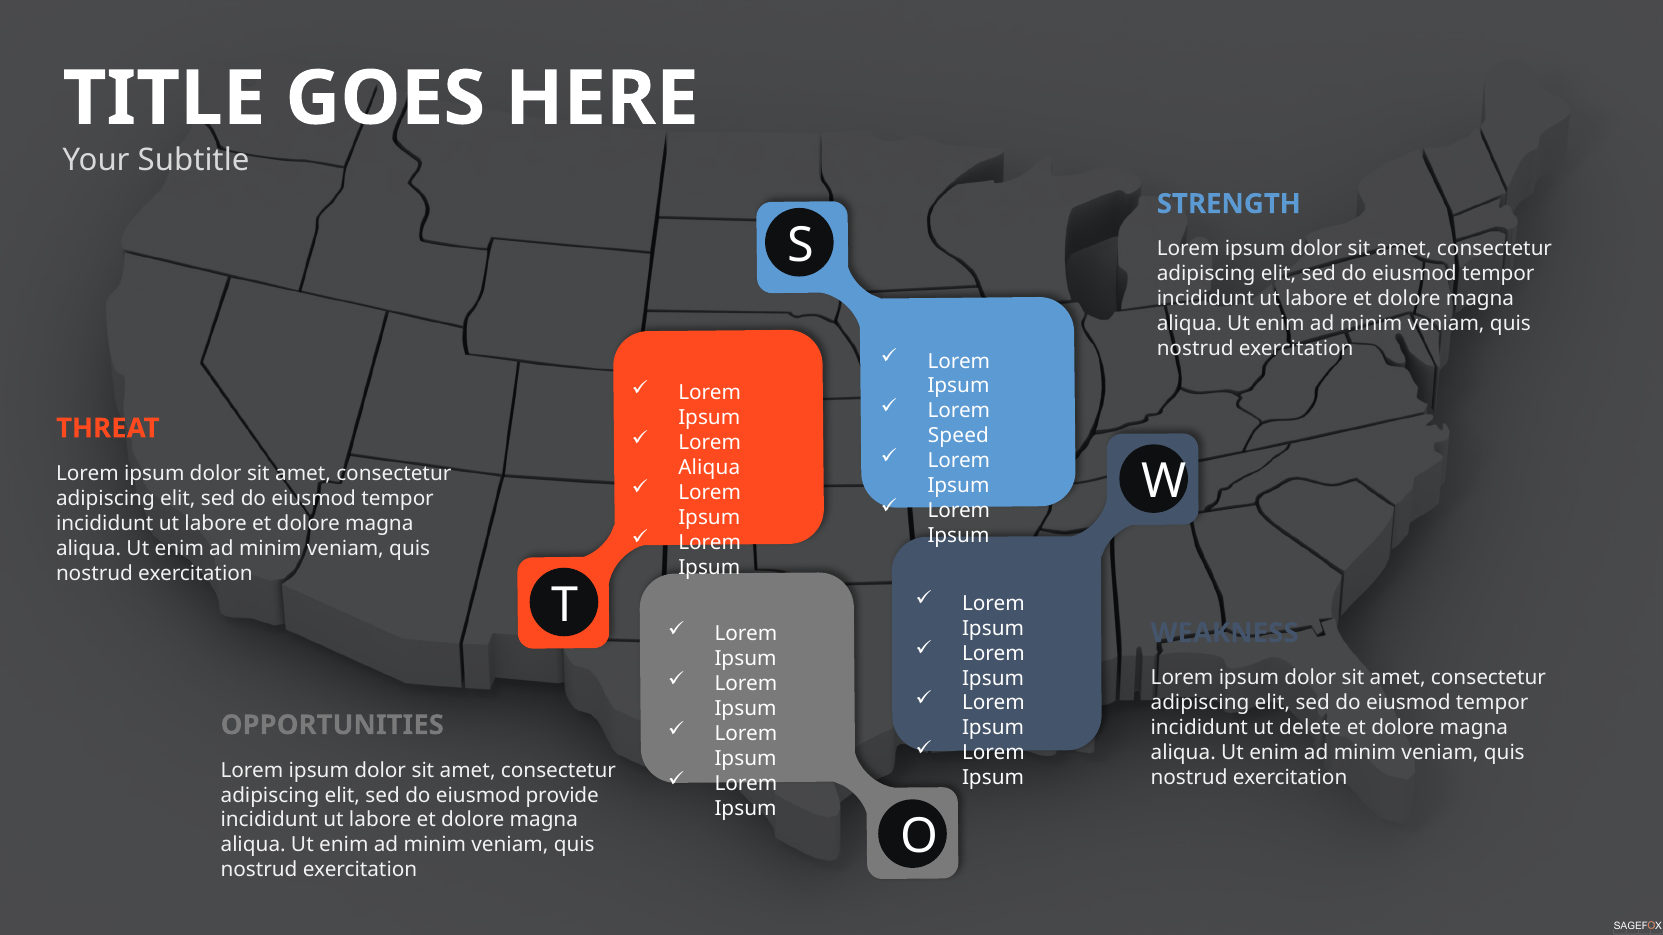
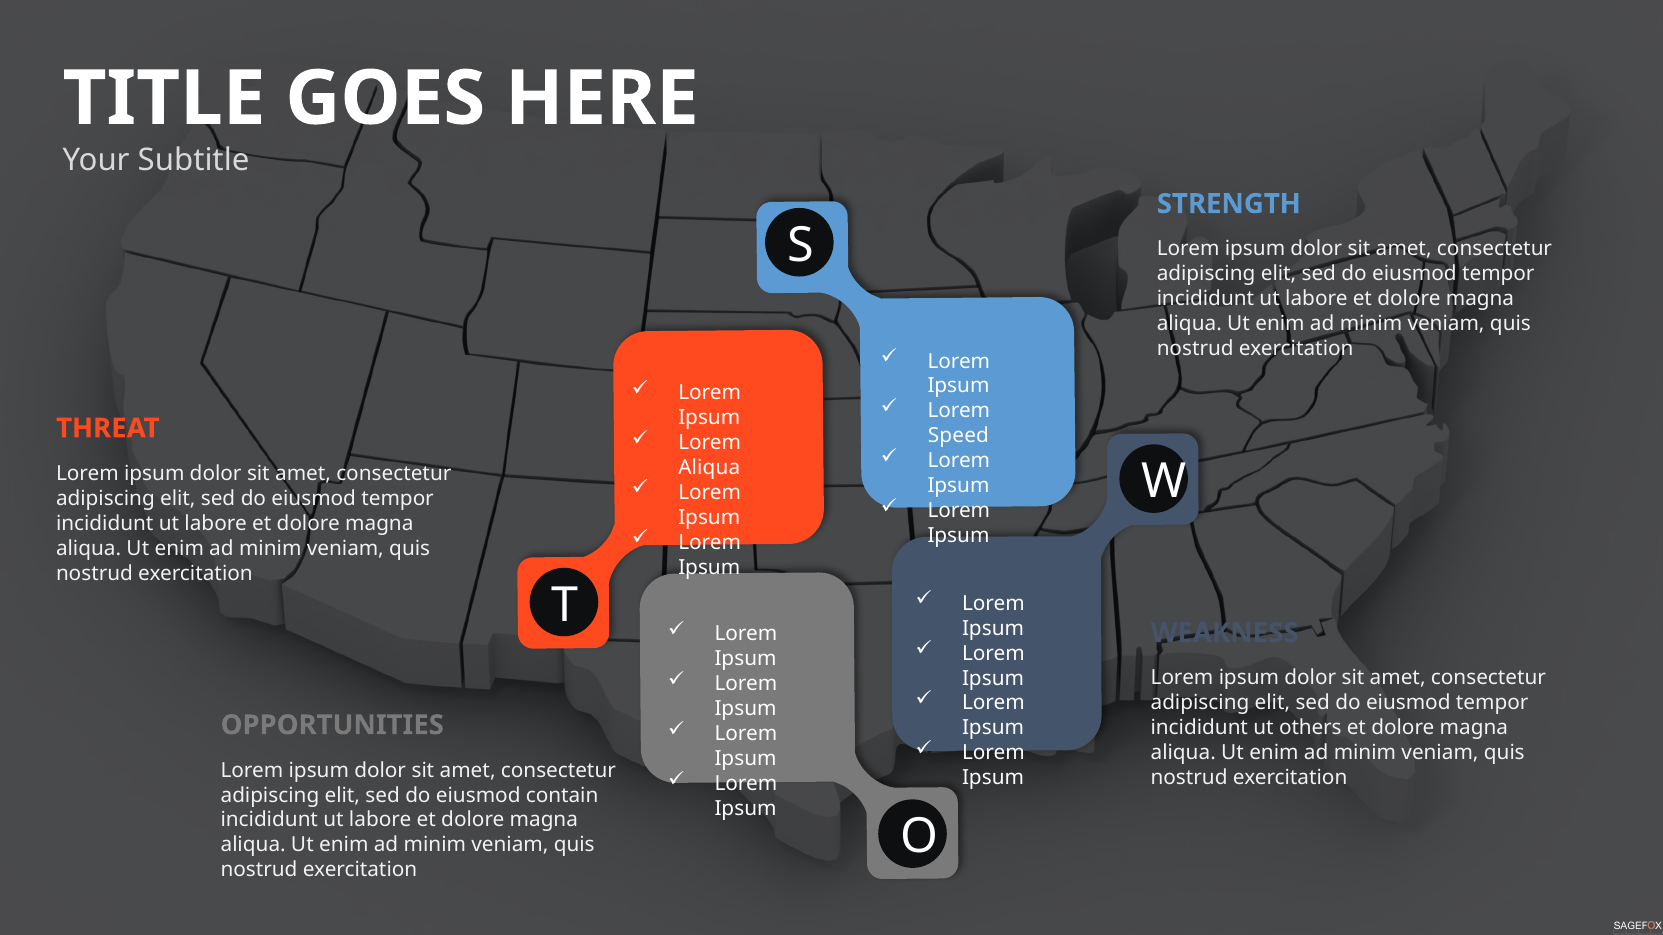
delete: delete -> others
provide: provide -> contain
